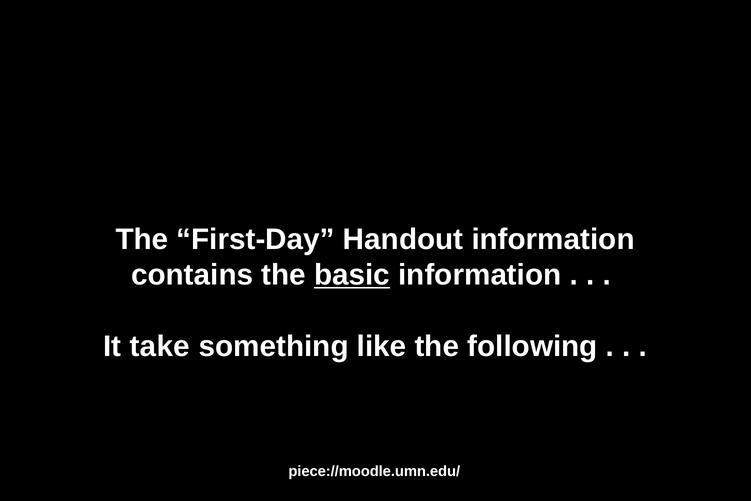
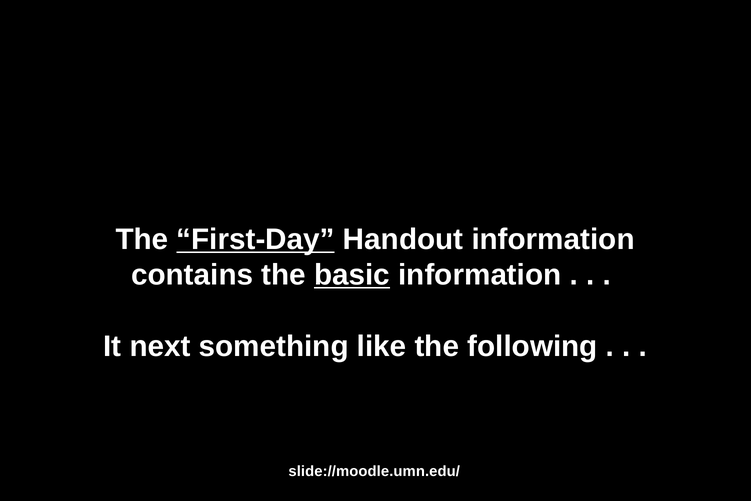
First-Day underline: none -> present
take: take -> next
piece://moodle.umn.edu/: piece://moodle.umn.edu/ -> slide://moodle.umn.edu/
